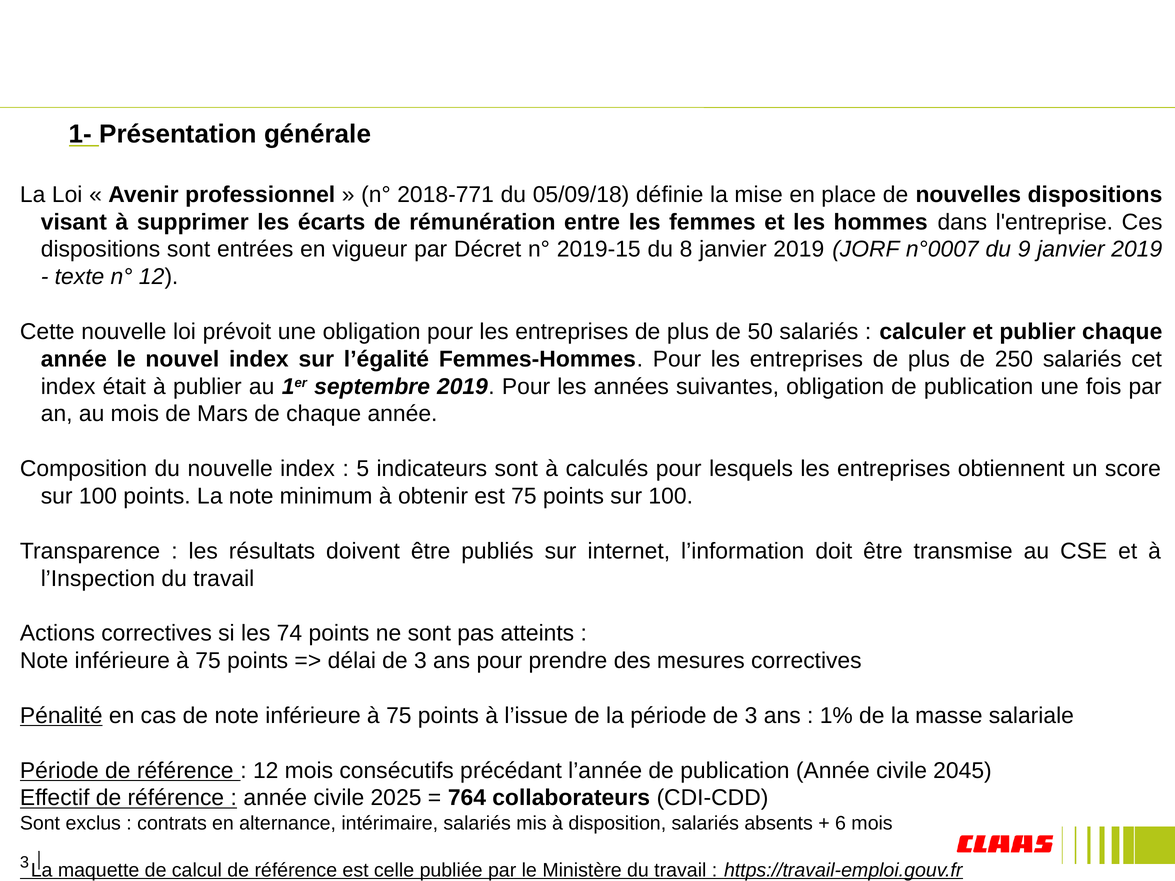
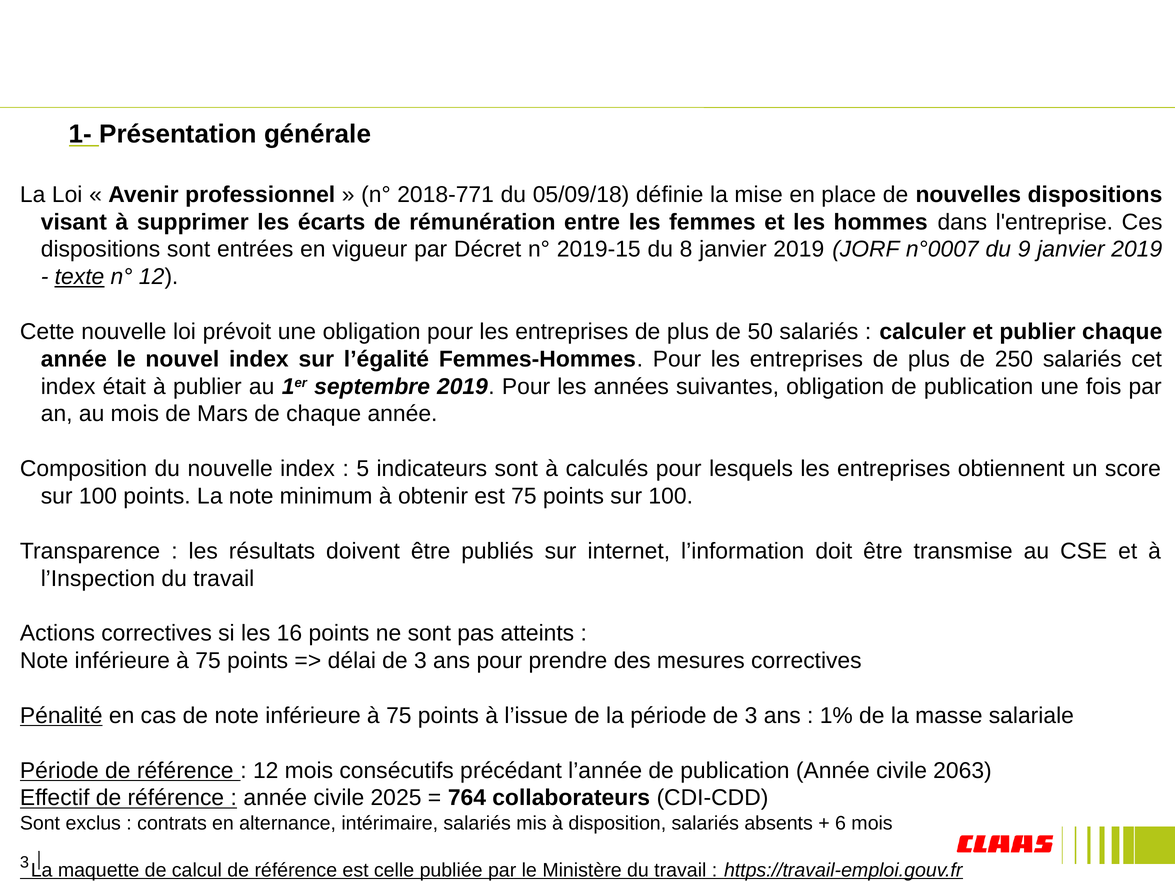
texte underline: none -> present
74: 74 -> 16
2045: 2045 -> 2063
